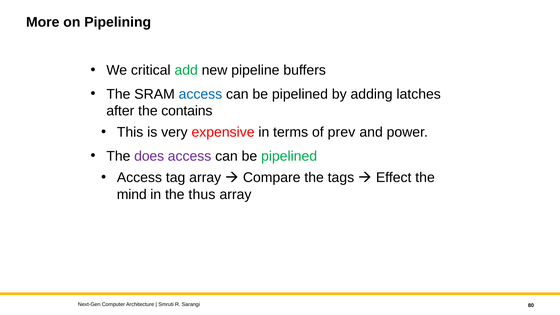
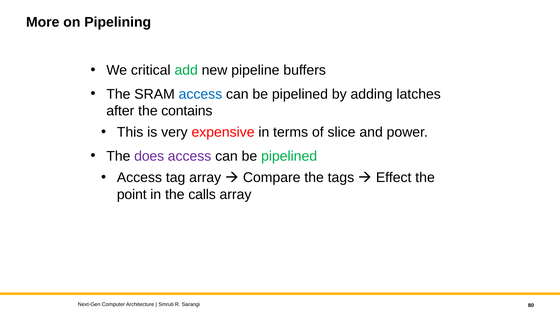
prev: prev -> slice
mind: mind -> point
thus: thus -> calls
